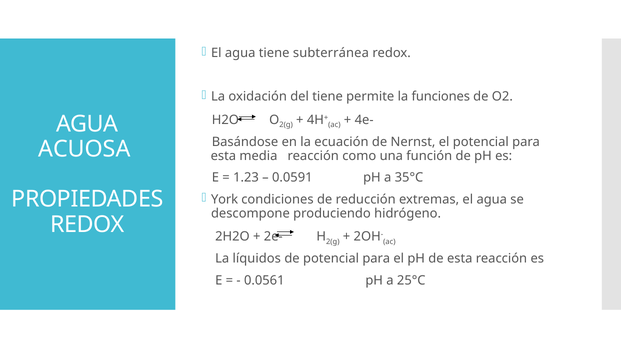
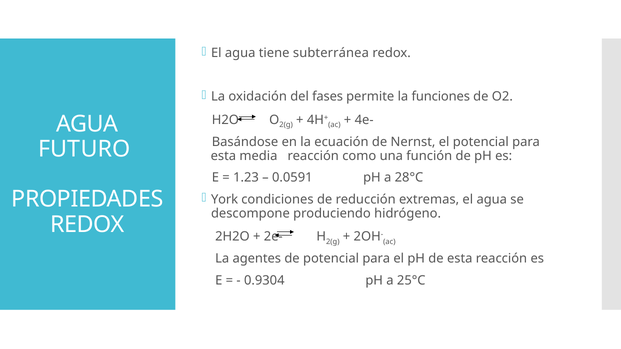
del tiene: tiene -> fases
ACUOSA: ACUOSA -> FUTURO
35°C: 35°C -> 28°C
líquidos: líquidos -> agentes
0.0561: 0.0561 -> 0.9304
